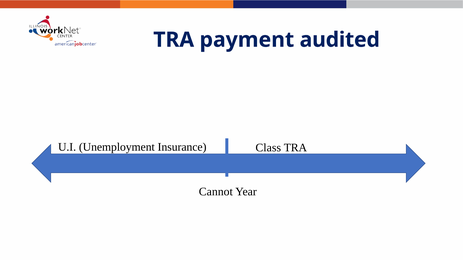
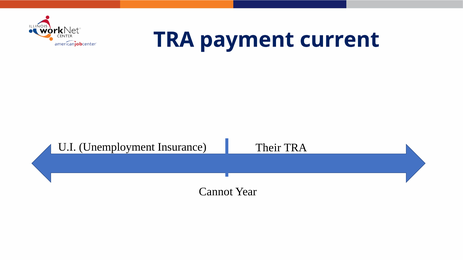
audited: audited -> current
Class: Class -> Their
